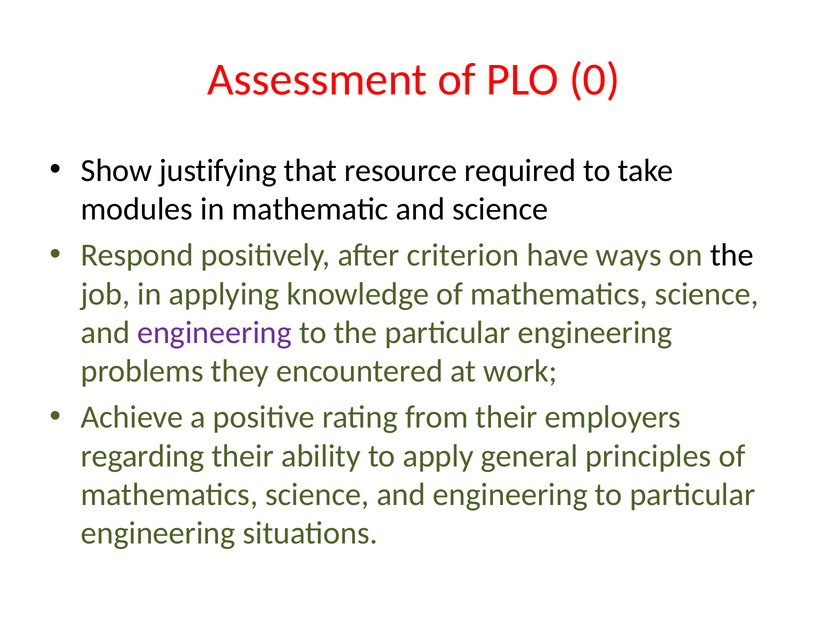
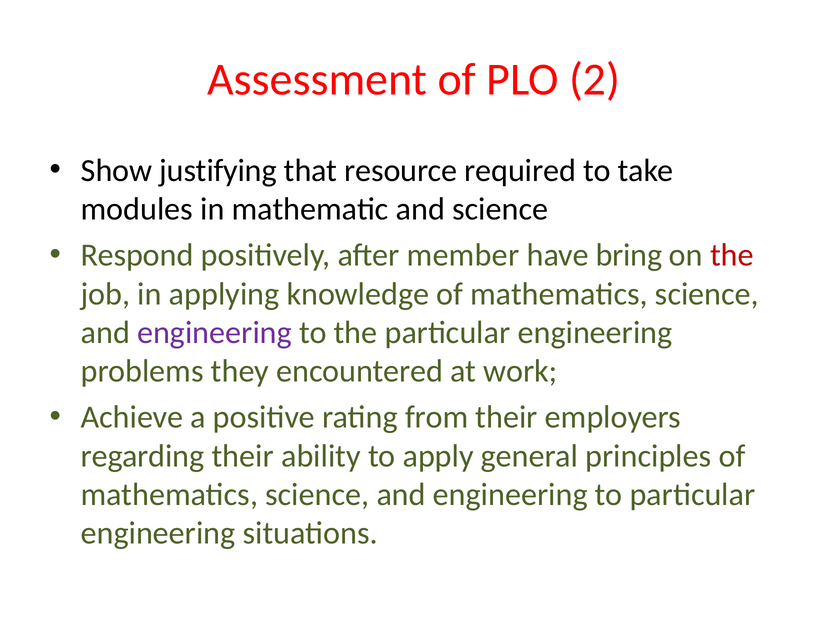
0: 0 -> 2
criterion: criterion -> member
ways: ways -> bring
the at (732, 255) colour: black -> red
